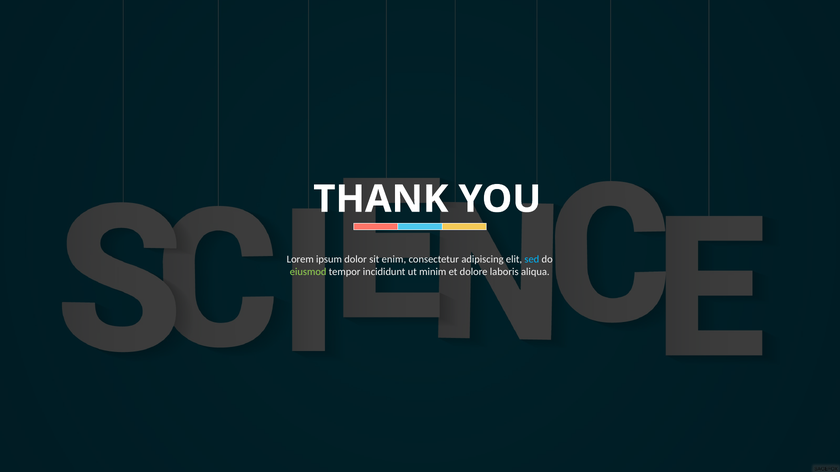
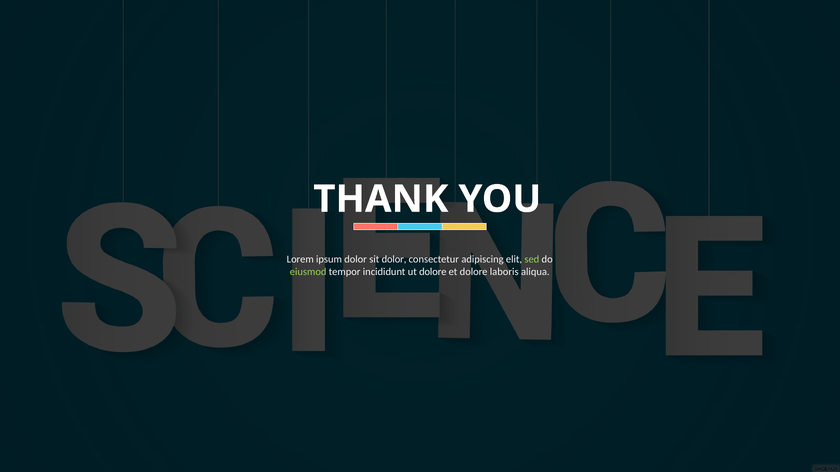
sit enim: enim -> dolor
sed colour: light blue -> light green
ut minim: minim -> dolore
